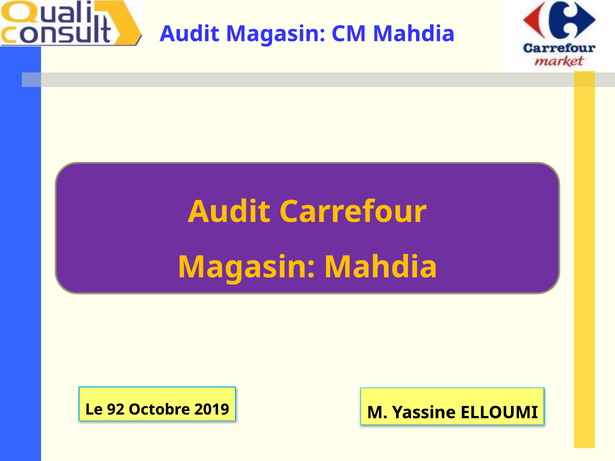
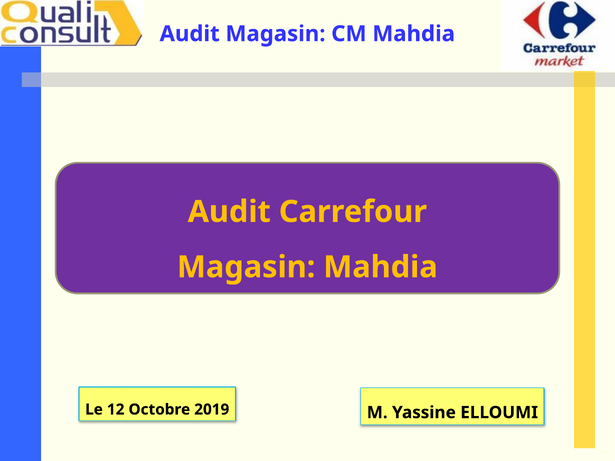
92: 92 -> 12
